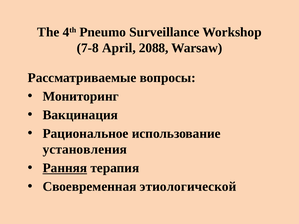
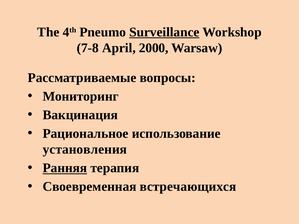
Surveillance underline: none -> present
2088: 2088 -> 2000
этиологической: этиологической -> встречающихся
